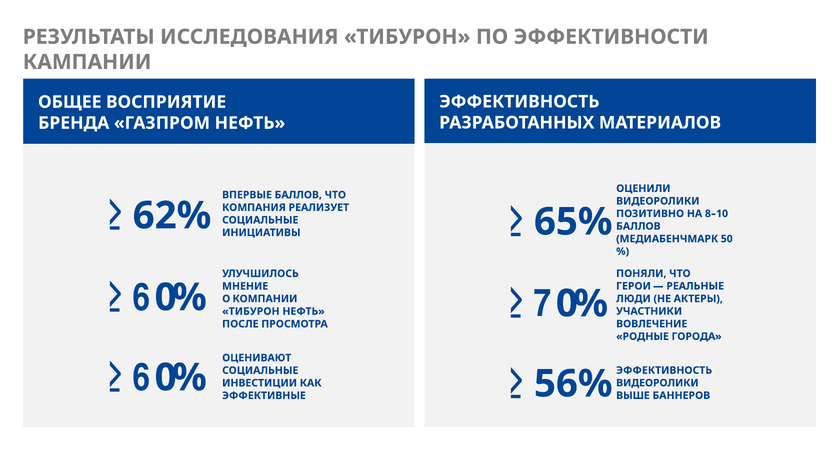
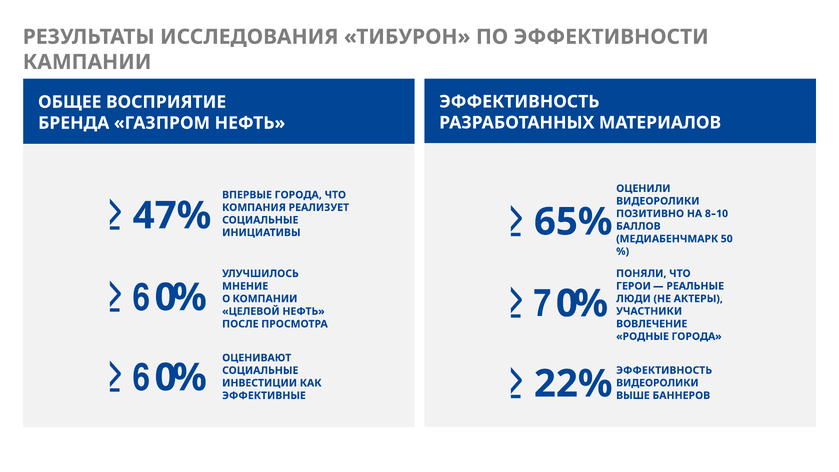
ВПЕРВЫЕ БАЛЛОВ: БАЛЛОВ -> ГОРОДА
62%: 62% -> 47%
ТИБУРОН at (251, 311): ТИБУРОН -> ЦЕЛЕВОЙ
56%: 56% -> 22%
